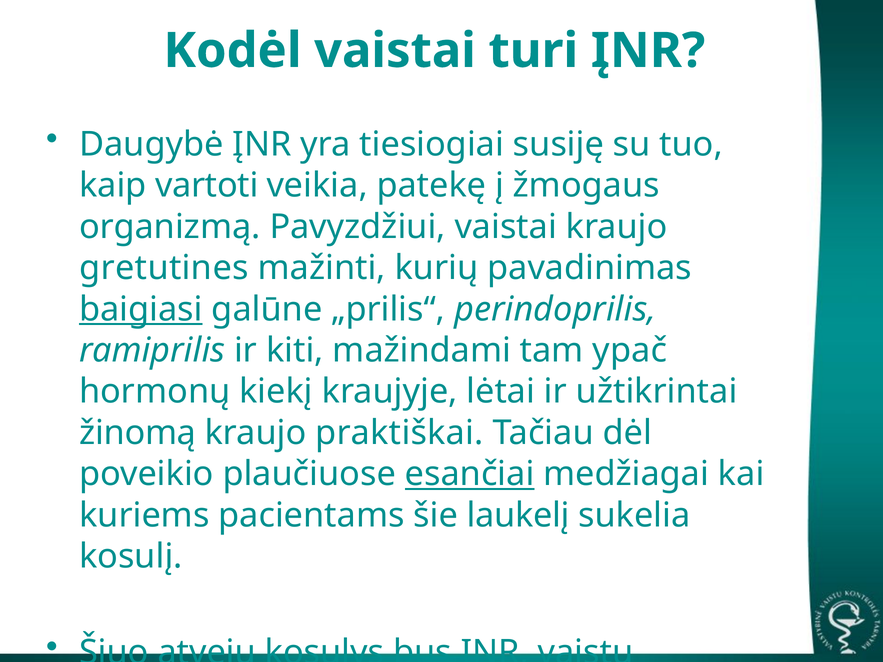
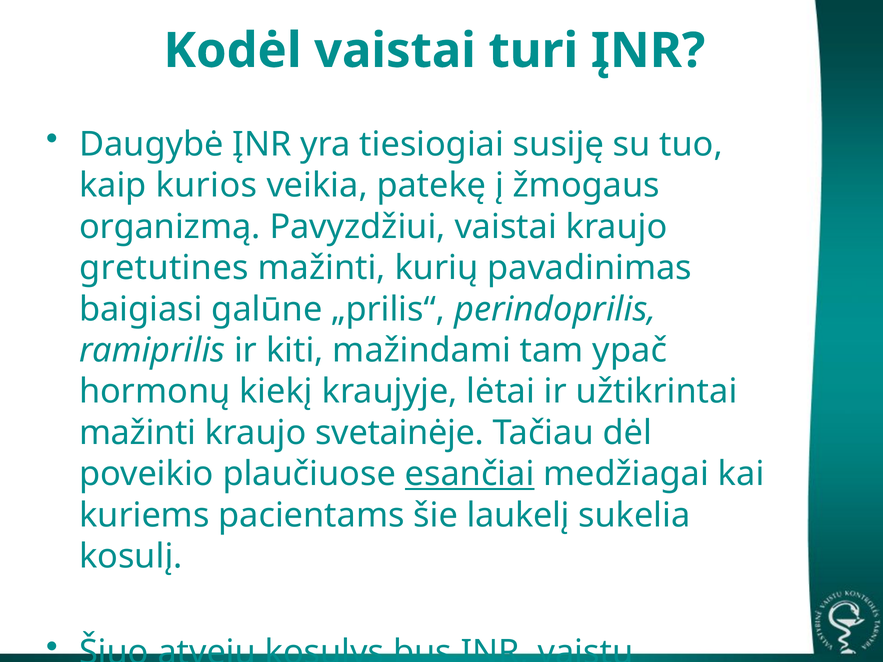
vartoti: vartoti -> kurios
baigiasi underline: present -> none
žinomą at (138, 433): žinomą -> mažinti
praktiškai: praktiškai -> svetainėje
